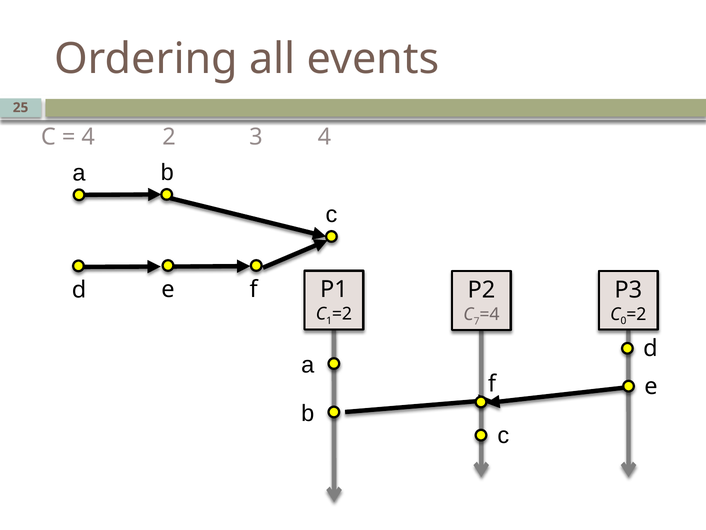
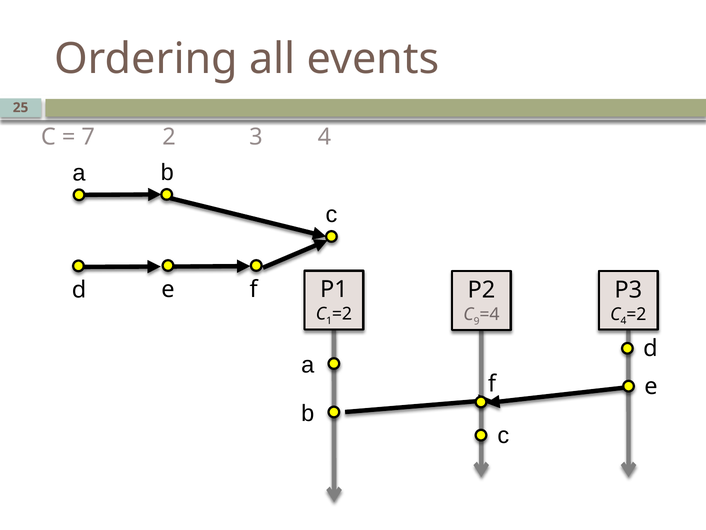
4 at (88, 137): 4 -> 7
C 0: 0 -> 4
7: 7 -> 9
